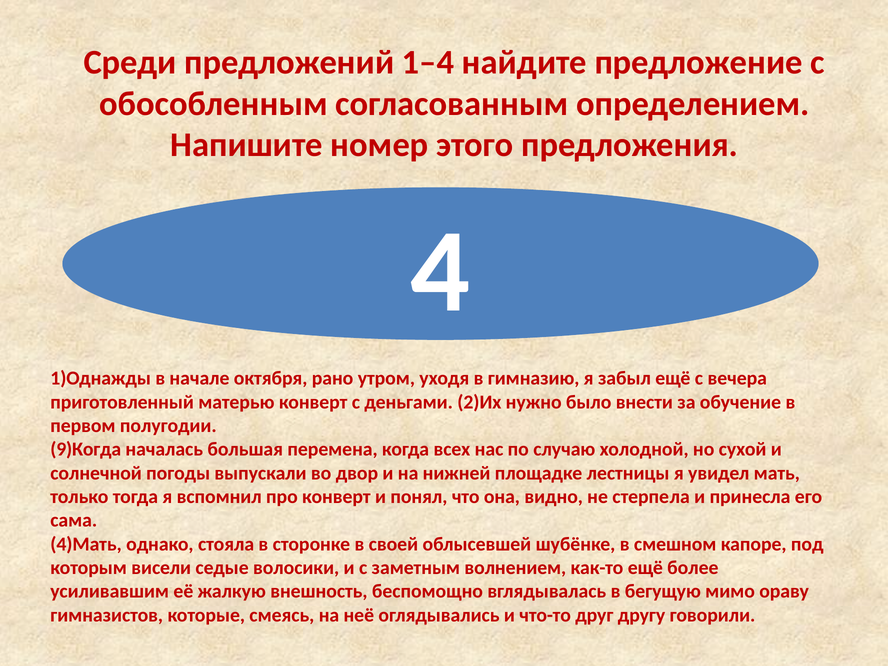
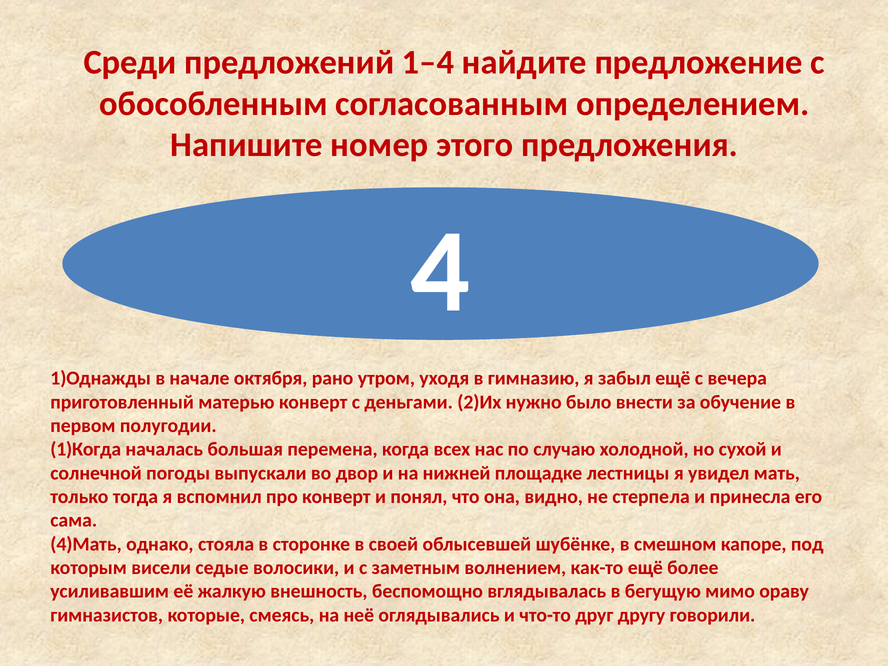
9)Когда: 9)Когда -> 1)Когда
